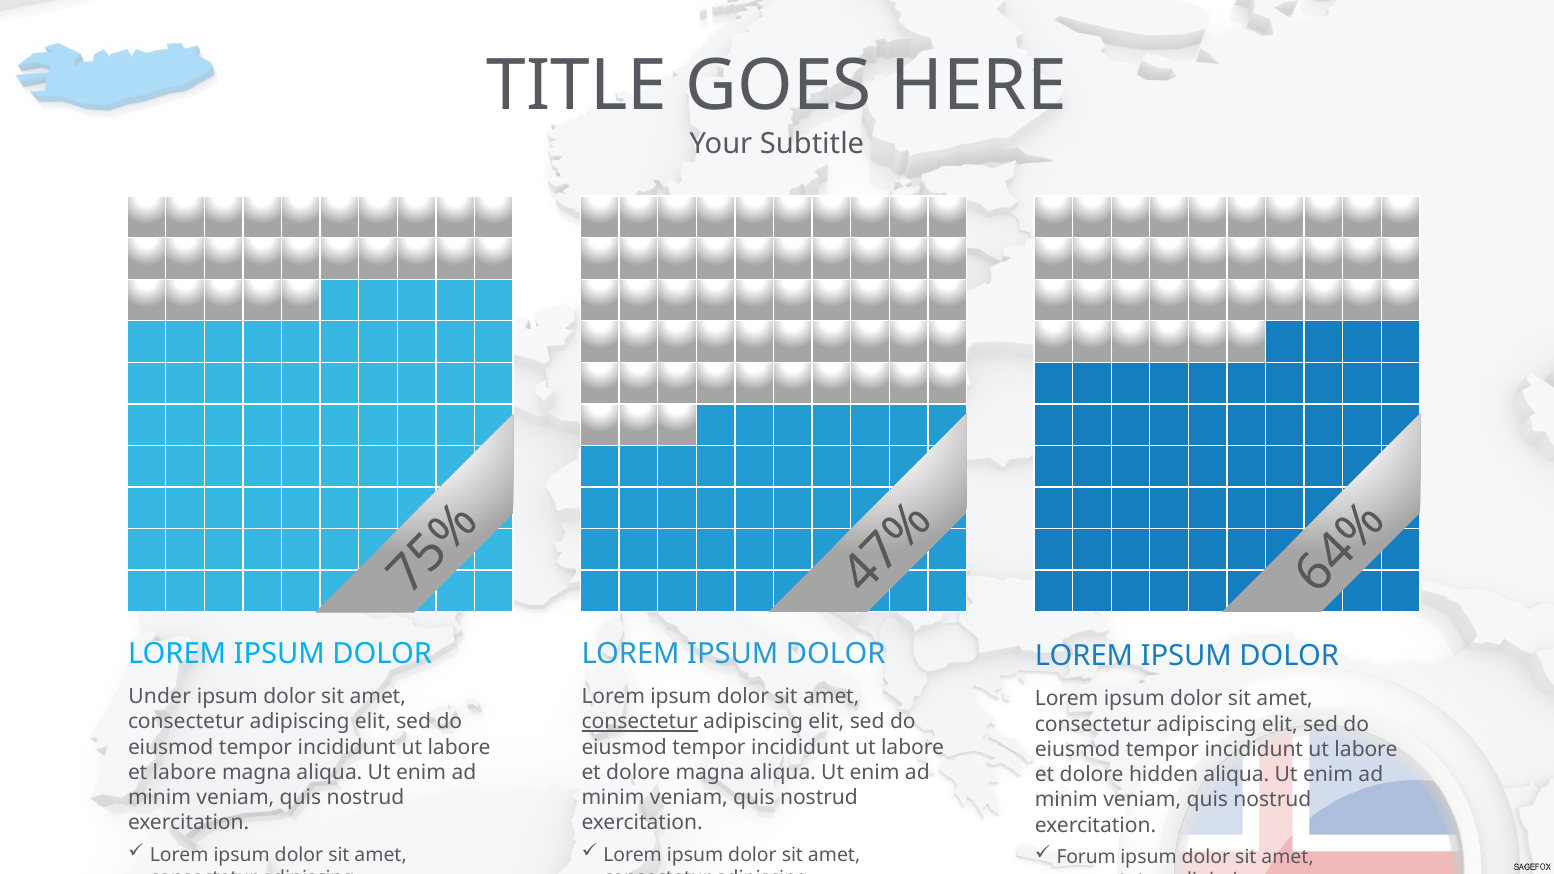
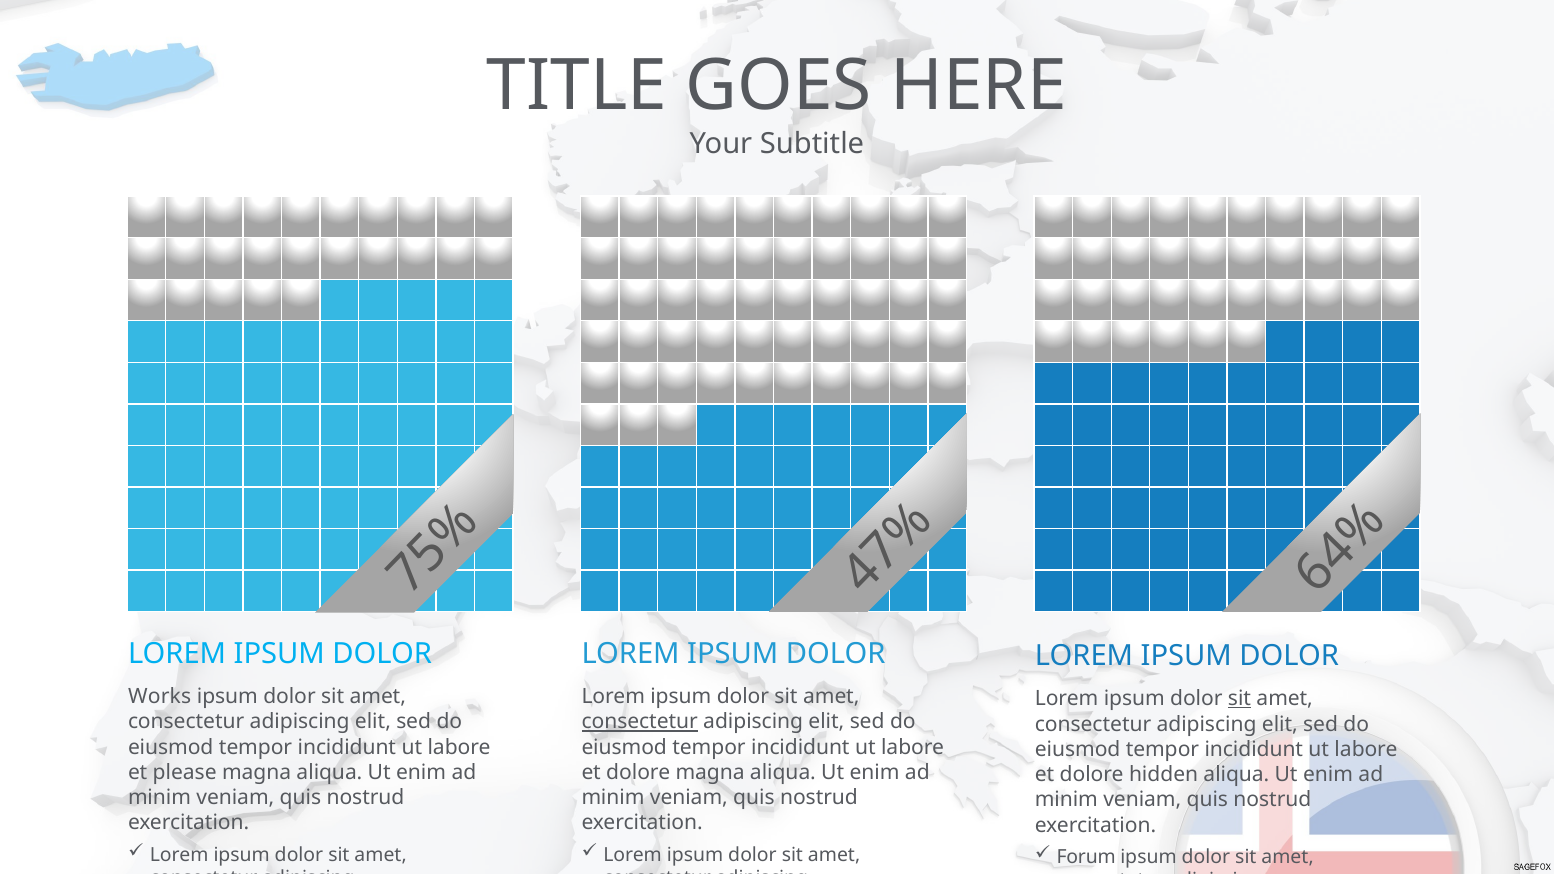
Under: Under -> Works
sit at (1239, 699) underline: none -> present
et labore: labore -> please
